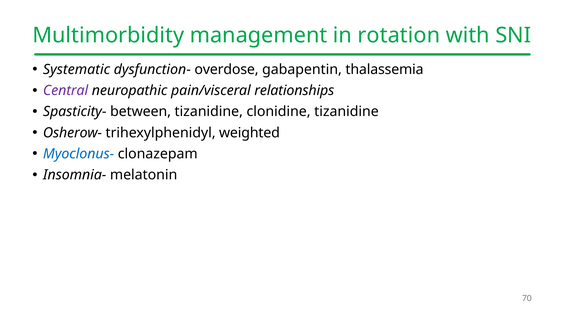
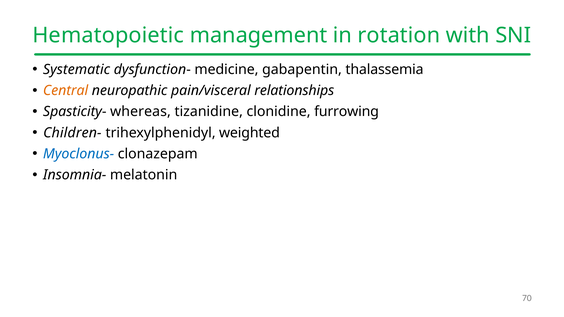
Multimorbidity: Multimorbidity -> Hematopoietic
overdose: overdose -> medicine
Central colour: purple -> orange
between: between -> whereas
clonidine tizanidine: tizanidine -> furrowing
Osherow-: Osherow- -> Children-
